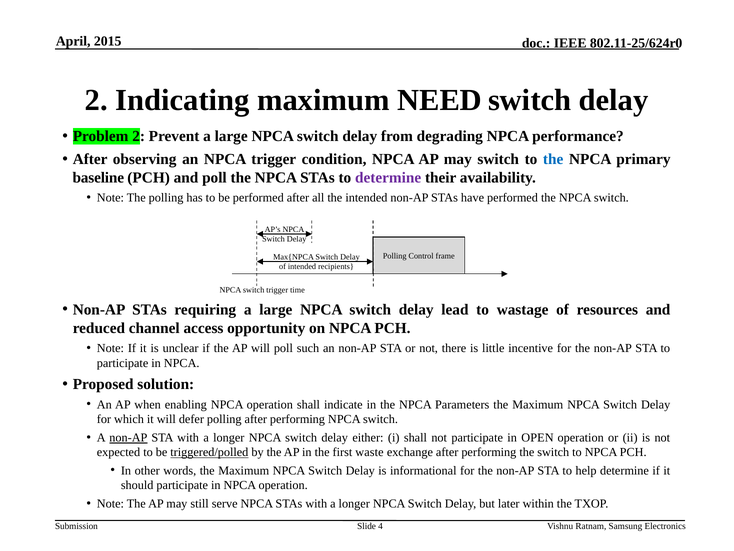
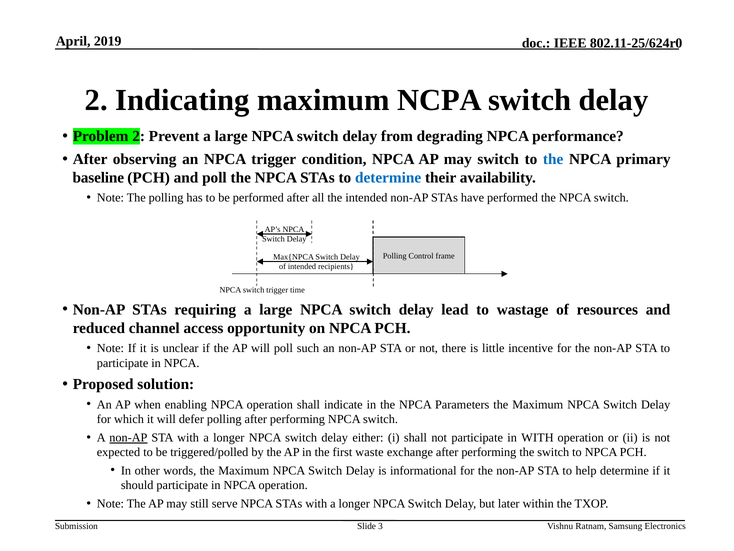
2015: 2015 -> 2019
NEED: NEED -> NCPA
determine at (388, 178) colour: purple -> blue
in OPEN: OPEN -> WITH
triggered/polled underline: present -> none
4: 4 -> 3
